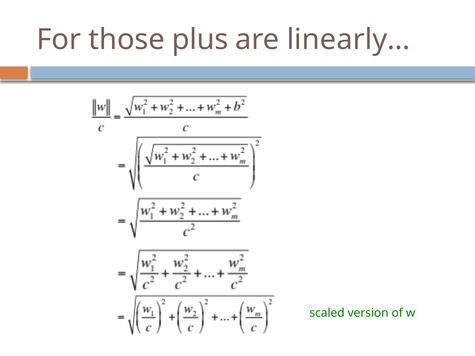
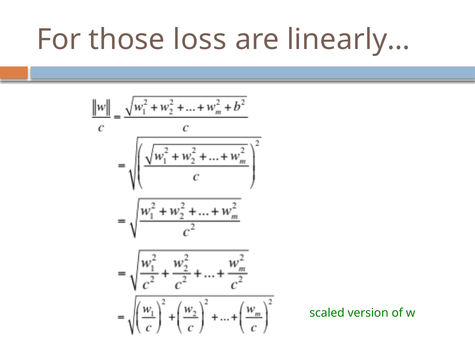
plus: plus -> loss
